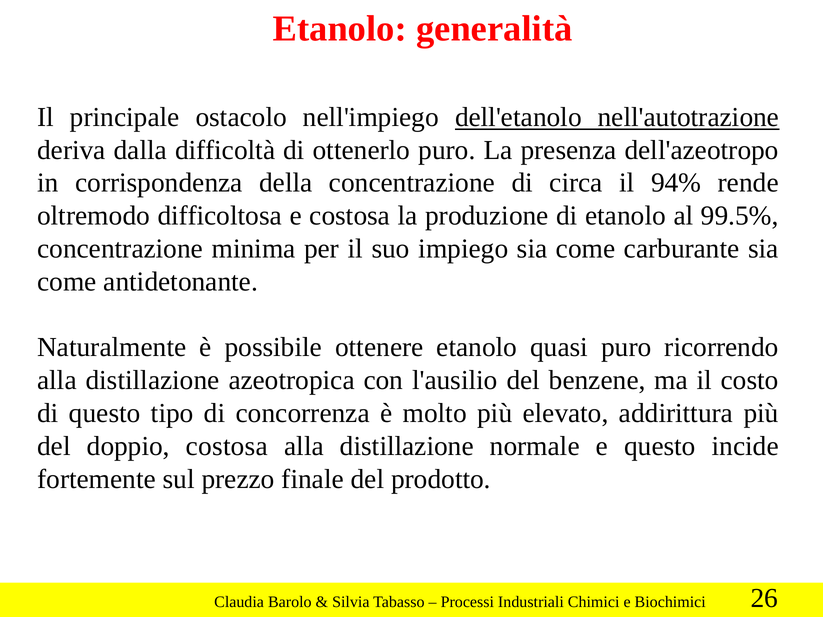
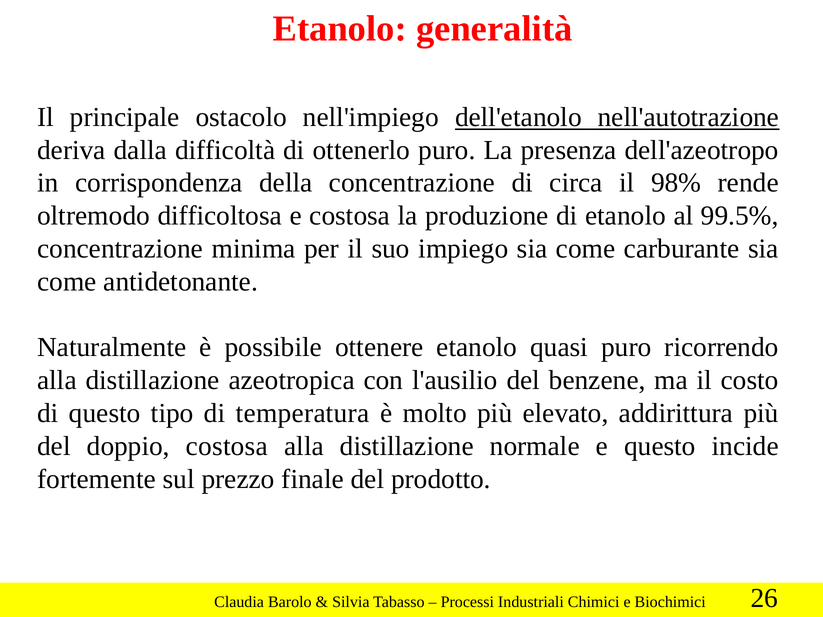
94%: 94% -> 98%
concorrenza: concorrenza -> temperatura
